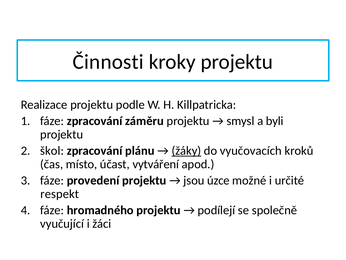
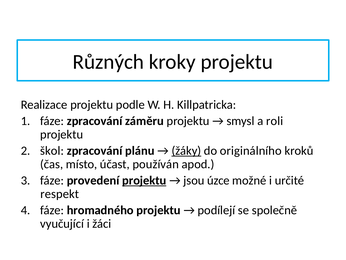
Činnosti: Činnosti -> Různých
byli: byli -> roli
vyučovacích: vyučovacích -> originálního
vytváření: vytváření -> používán
projektu at (144, 180) underline: none -> present
